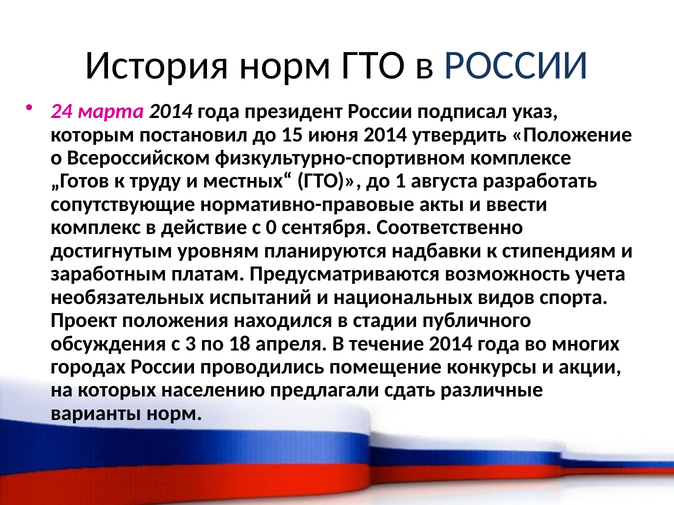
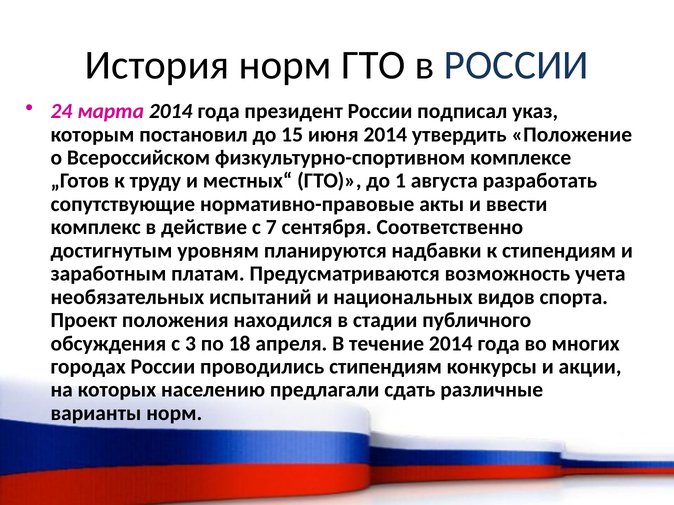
0: 0 -> 7
проводились помещение: помещение -> стипендиям
